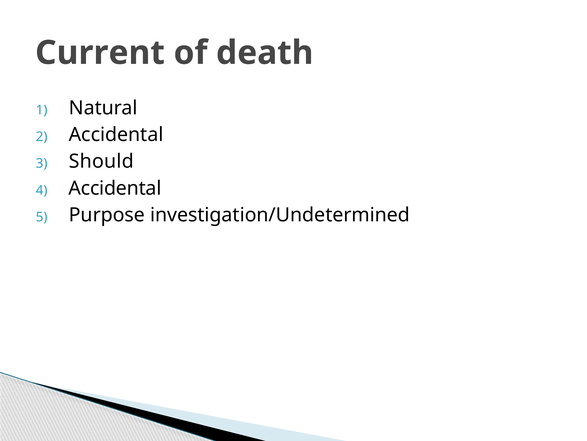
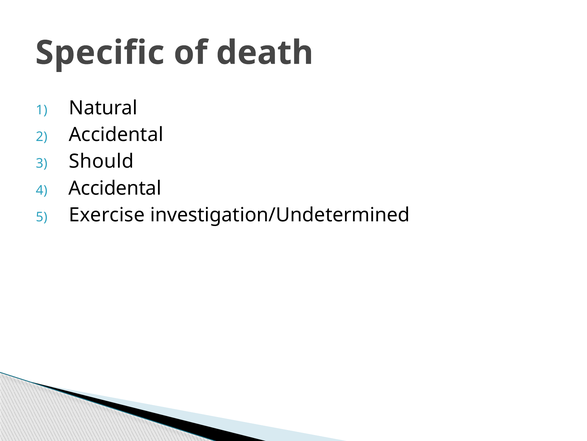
Current: Current -> Specific
Purpose: Purpose -> Exercise
